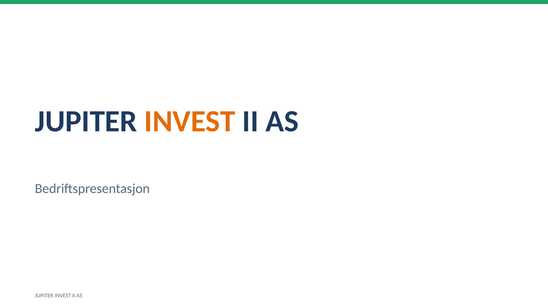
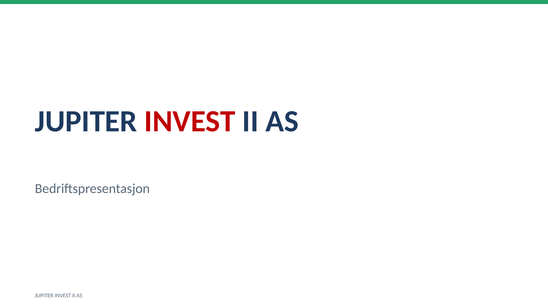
INVEST at (190, 122) colour: orange -> red
